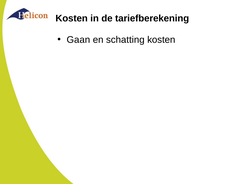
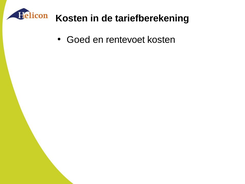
Gaan: Gaan -> Goed
schatting: schatting -> rentevoet
